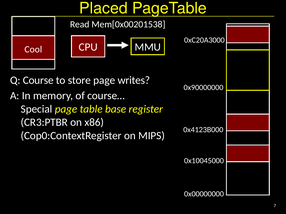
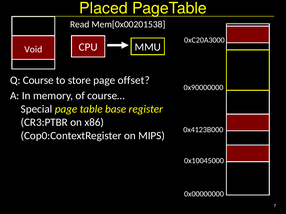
Cool: Cool -> Void
writes: writes -> offset
